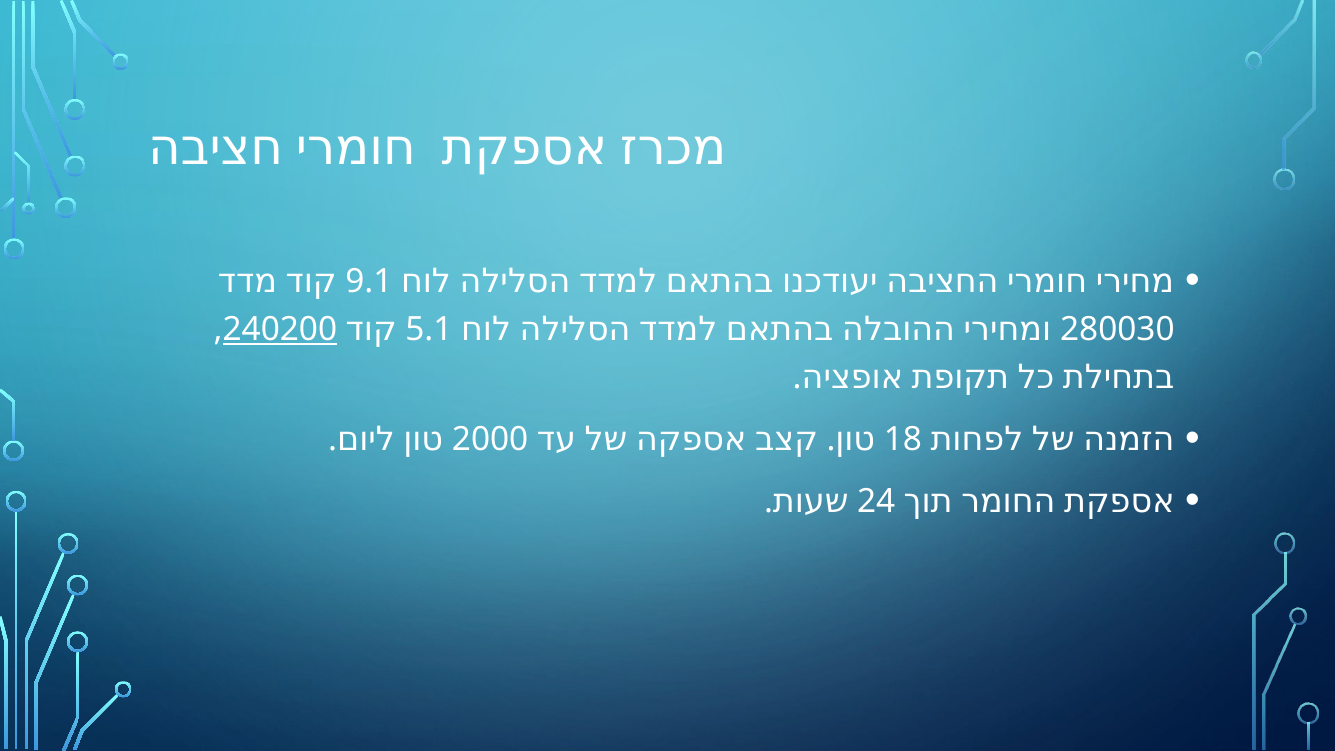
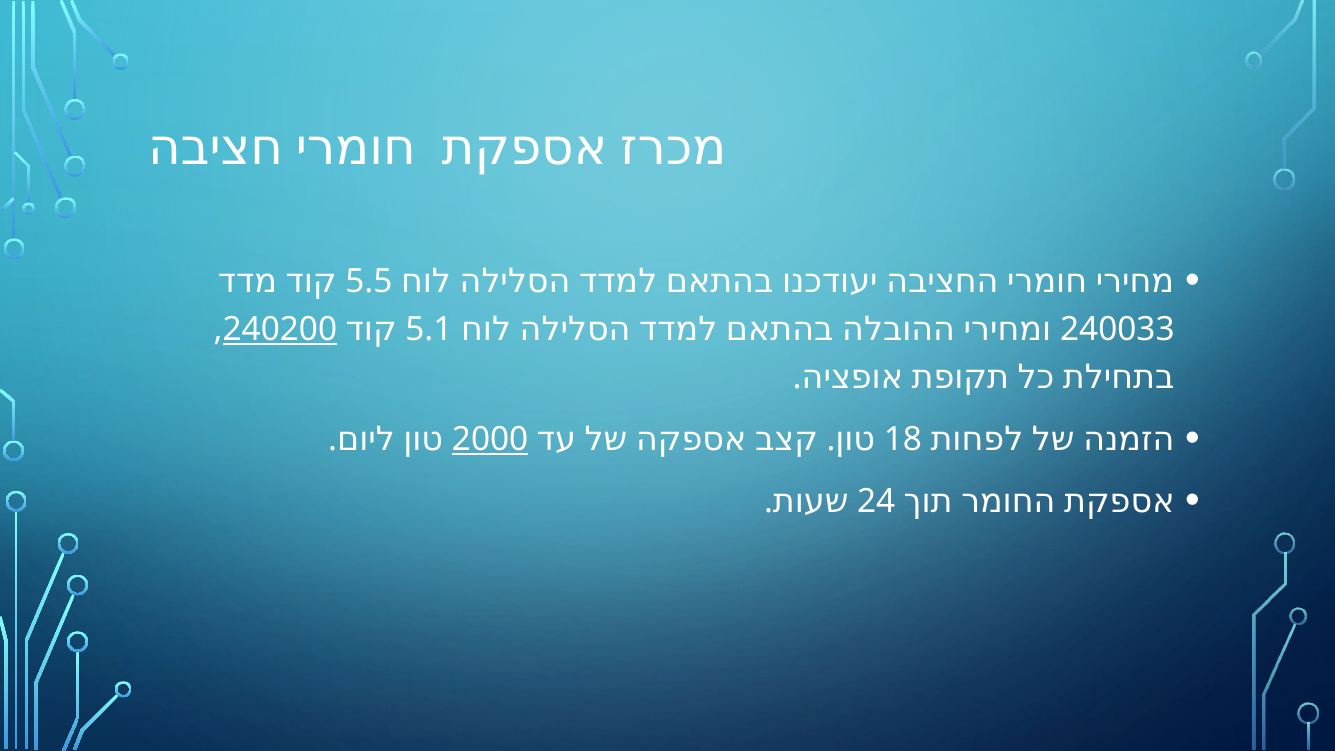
9.1: 9.1 -> 5.5
280030: 280030 -> 240033
2000 underline: none -> present
